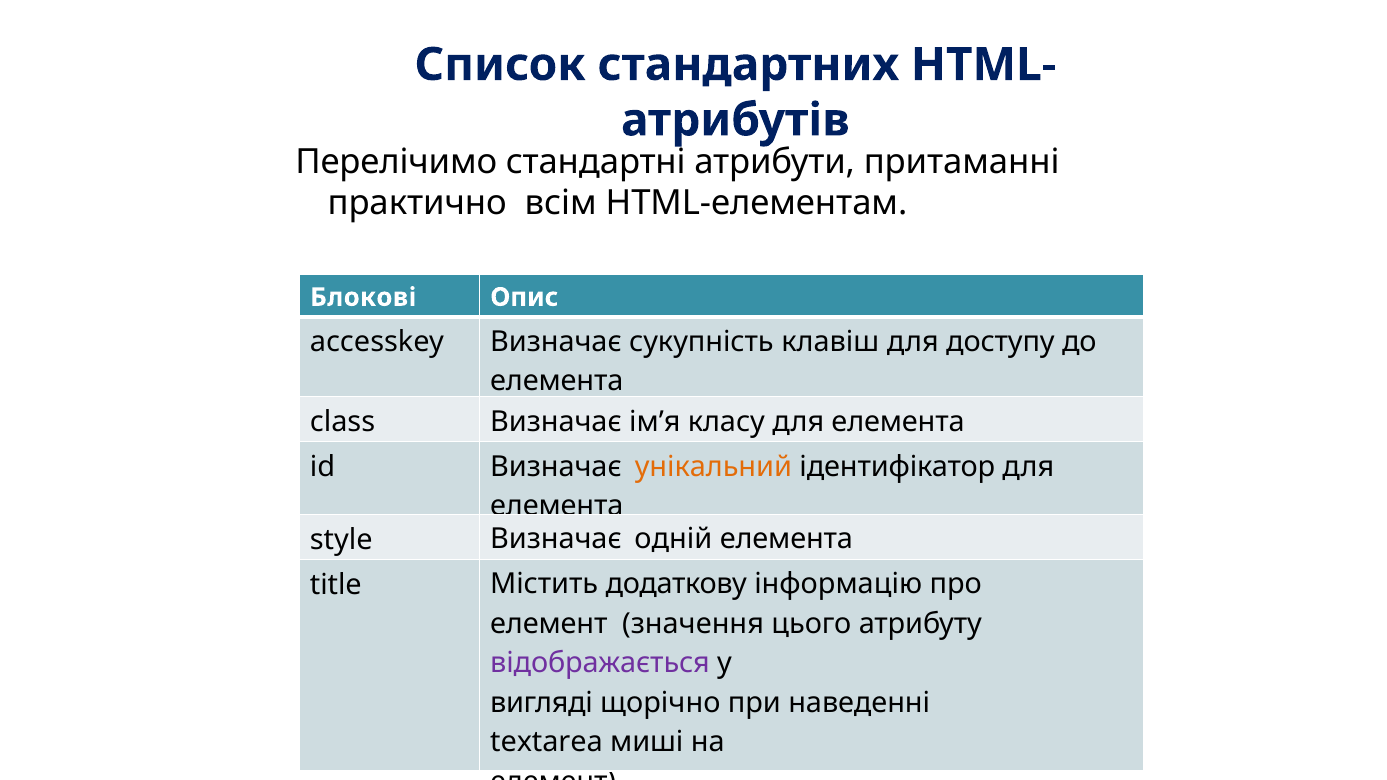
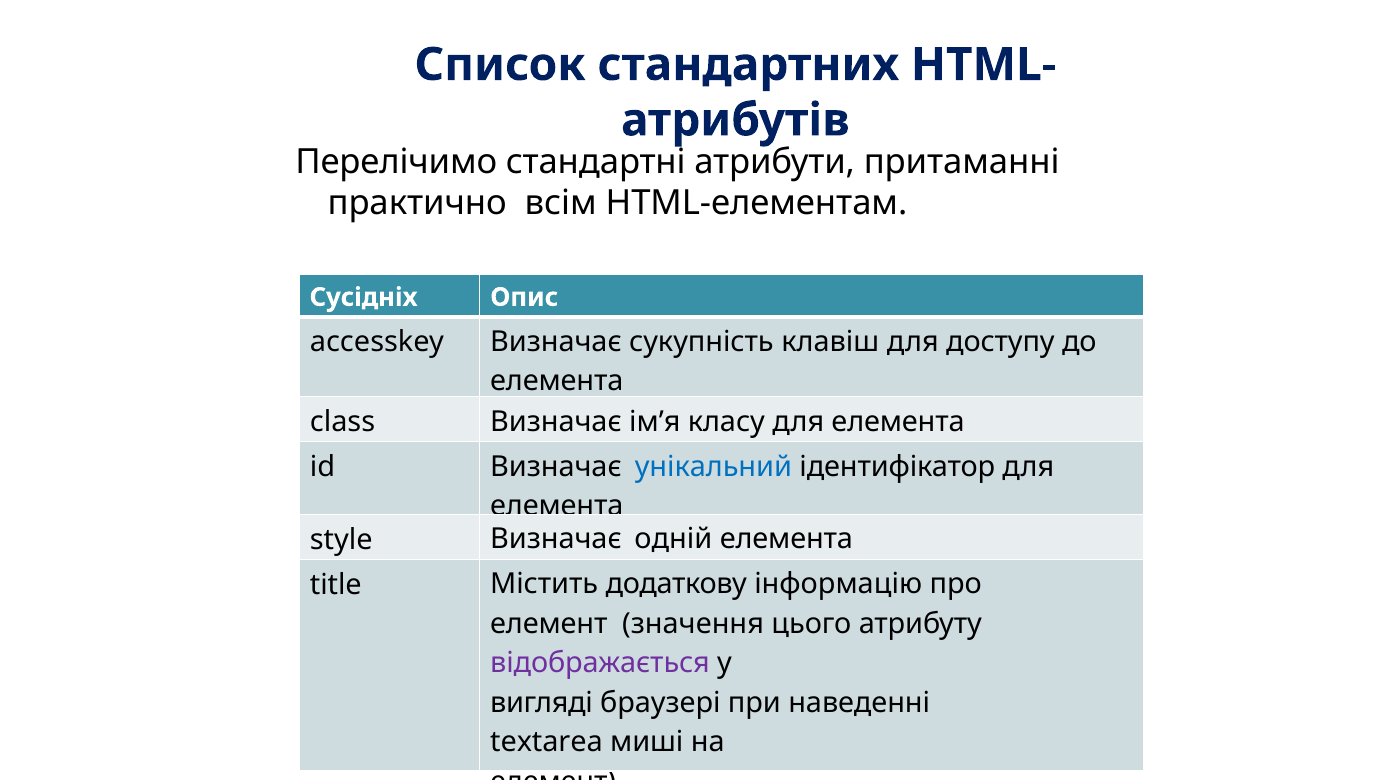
Блокові: Блокові -> Сусідніх
унікальний colour: orange -> blue
щорічно: щорічно -> браузері
